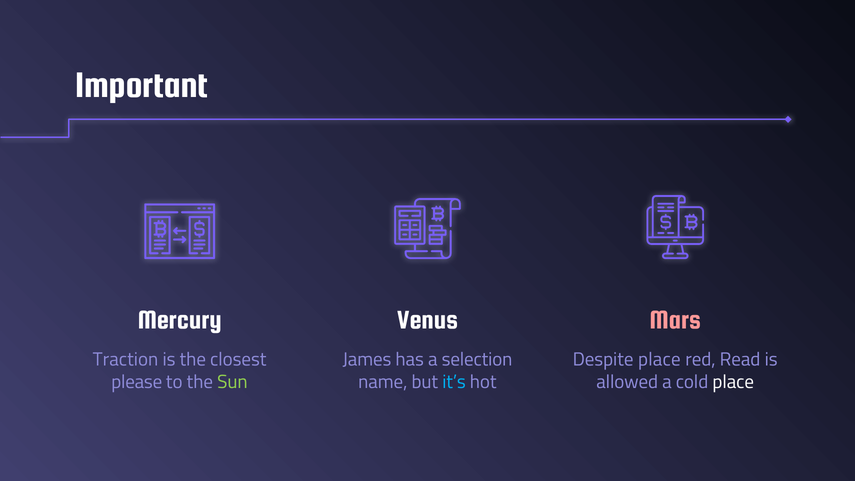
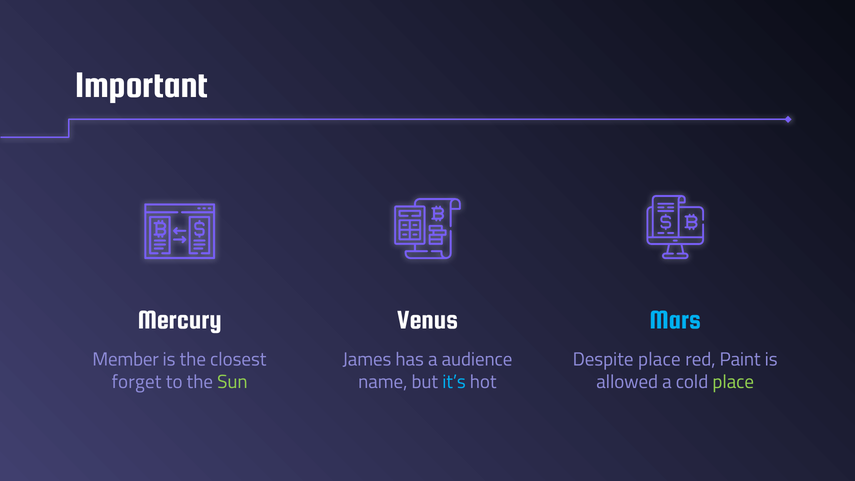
Mars colour: pink -> light blue
Traction: Traction -> Member
selection: selection -> audience
Read: Read -> Paint
please: please -> forget
place at (733, 382) colour: white -> light green
